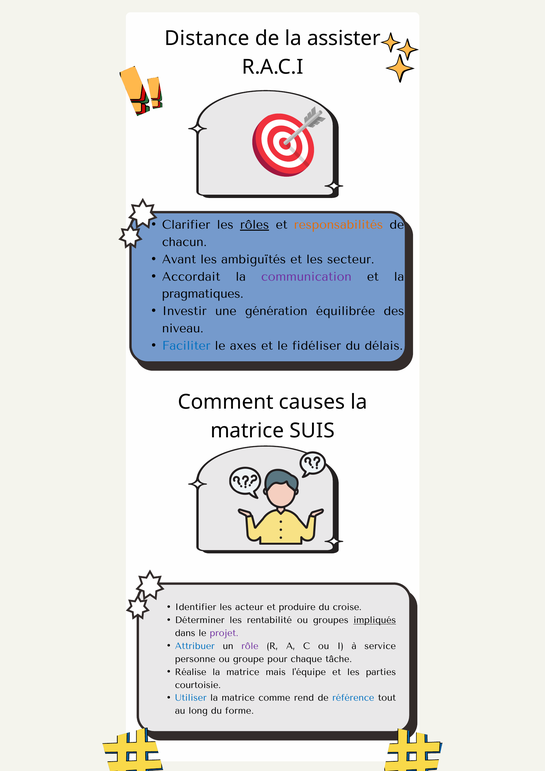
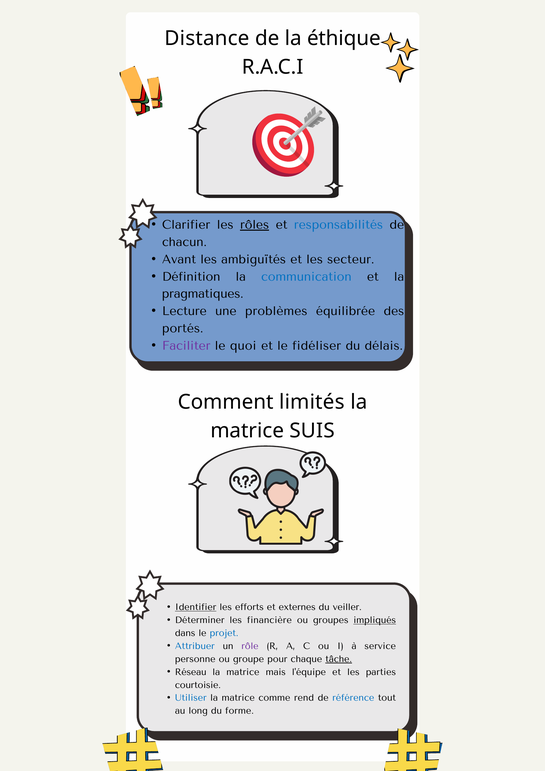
assister: assister -> éthique
responsabilités colour: orange -> blue
Accordait: Accordait -> Définition
communication colour: purple -> blue
Investir: Investir -> Lecture
génération: génération -> problèmes
niveau: niveau -> portés
Faciliter colour: blue -> purple
axes: axes -> quoi
causes: causes -> limités
Identifier underline: none -> present
acteur: acteur -> efforts
produire: produire -> externes
croise: croise -> veiller
rentabilité: rentabilité -> financière
projet colour: purple -> blue
tâche underline: none -> present
Réalise: Réalise -> Réseau
